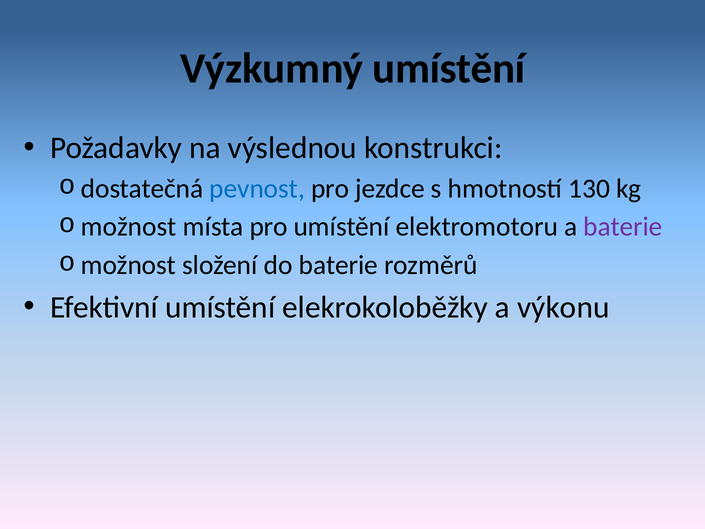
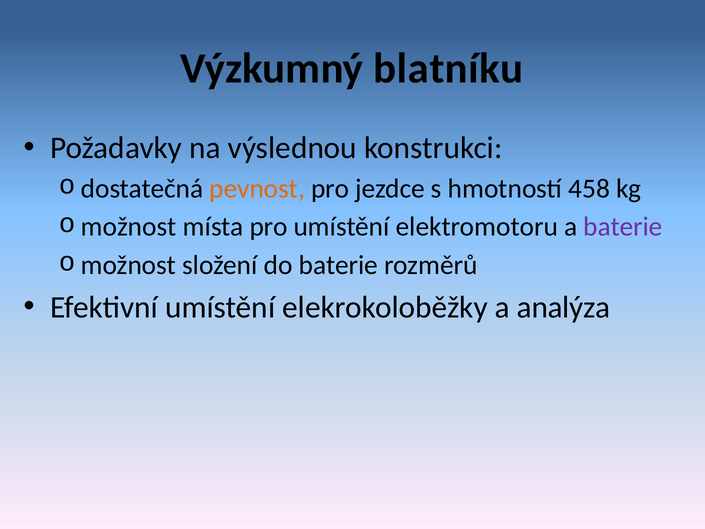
Výzkumný umístění: umístění -> blatníku
pevnost colour: blue -> orange
130: 130 -> 458
výkonu: výkonu -> analýza
